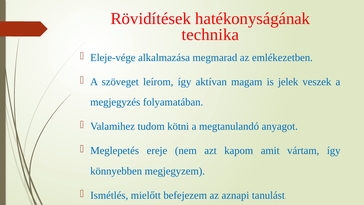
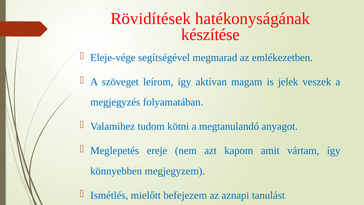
technika: technika -> készítése
alkalmazása: alkalmazása -> segítségével
